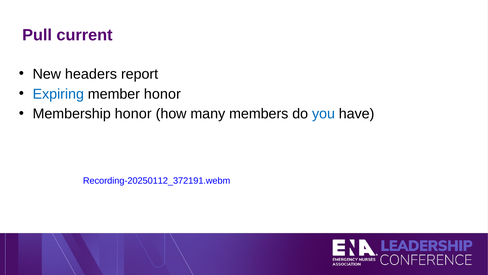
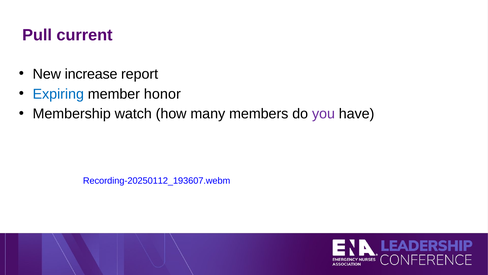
headers: headers -> increase
Membership honor: honor -> watch
you colour: blue -> purple
Recording-20250112_372191.webm: Recording-20250112_372191.webm -> Recording-20250112_193607.webm
